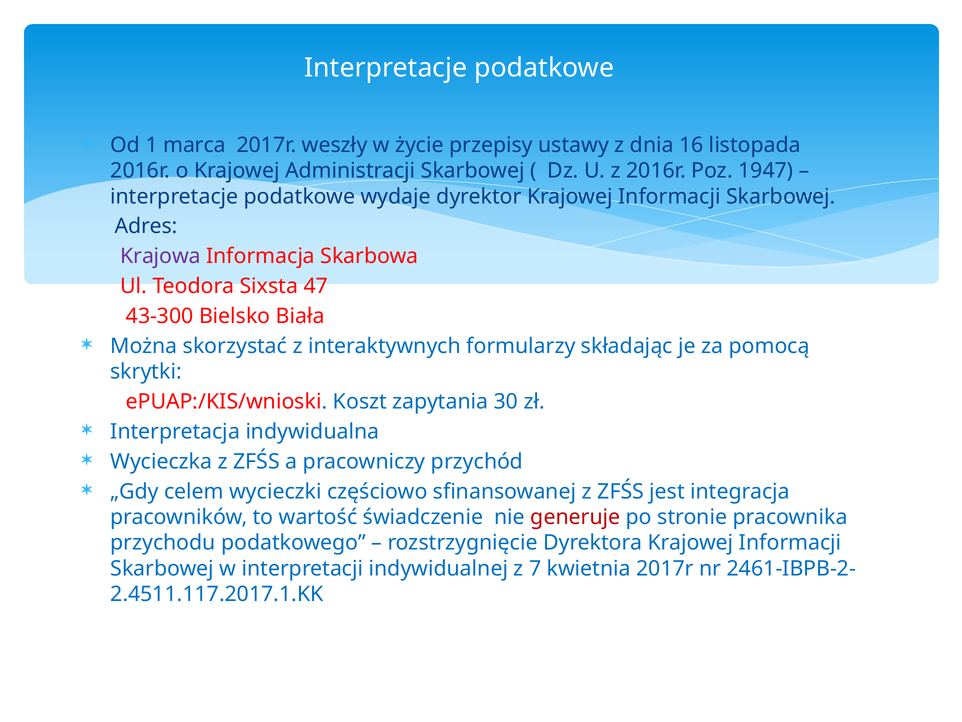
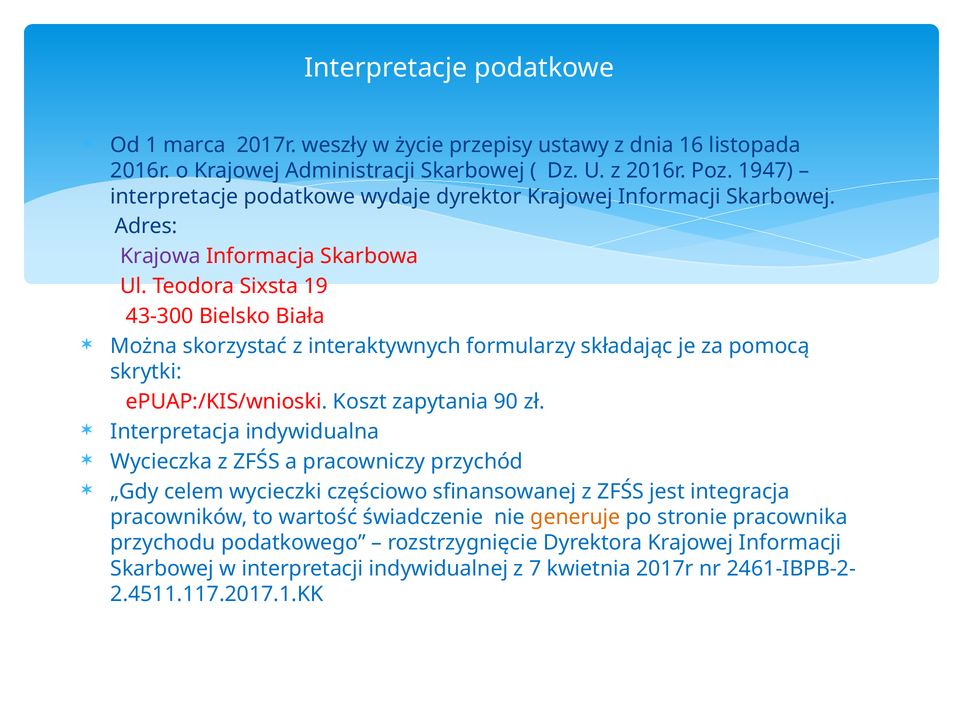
47: 47 -> 19
30: 30 -> 90
generuje colour: red -> orange
